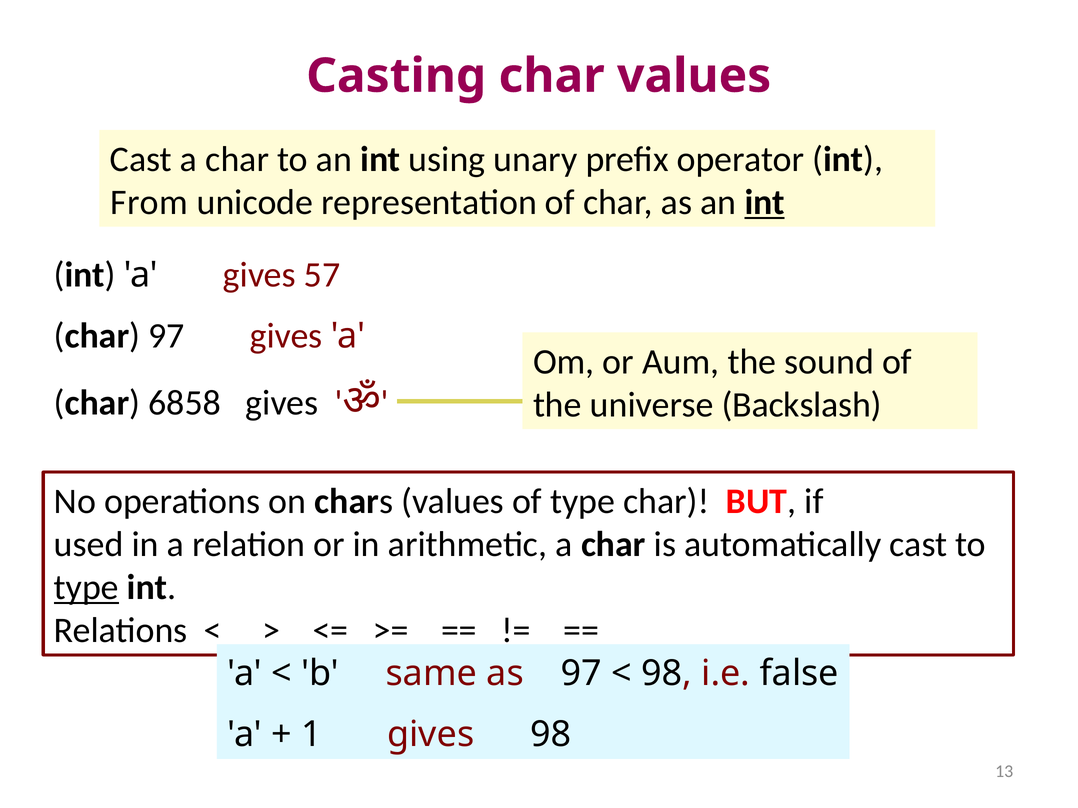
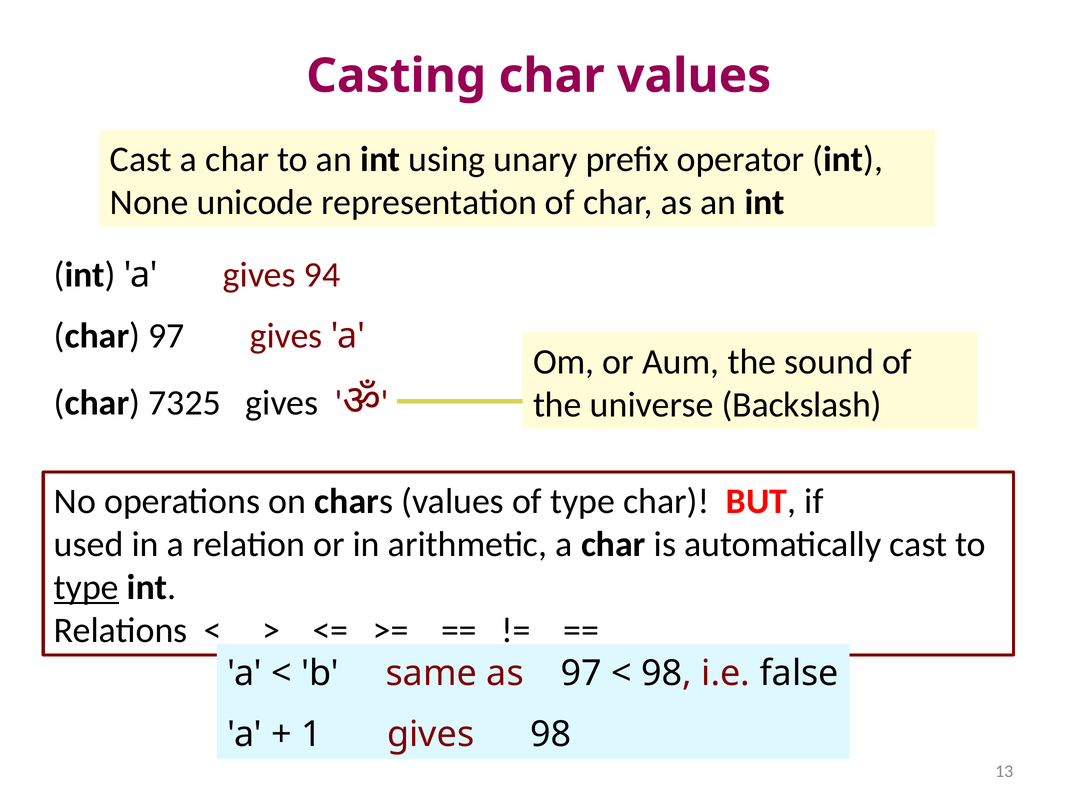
From: From -> None
int at (765, 203) underline: present -> none
57: 57 -> 94
6858: 6858 -> 7325
